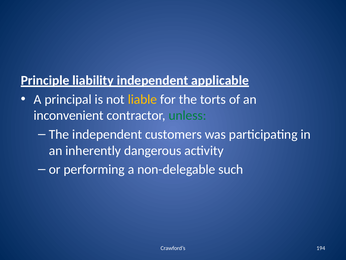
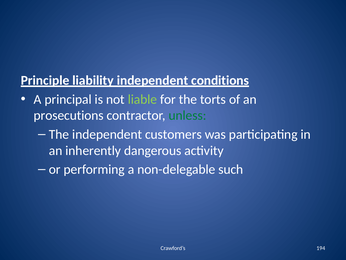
applicable: applicable -> conditions
liable colour: yellow -> light green
inconvenient: inconvenient -> prosecutions
